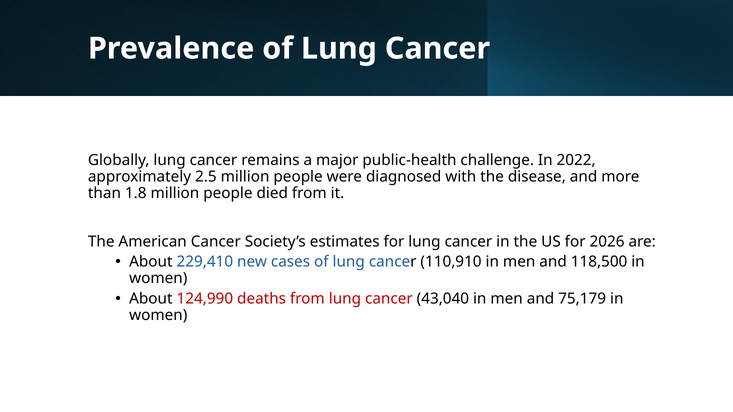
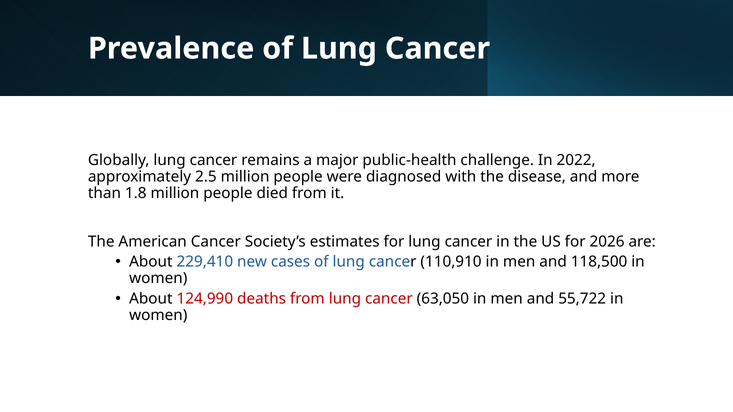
43,040: 43,040 -> 63,050
75,179: 75,179 -> 55,722
